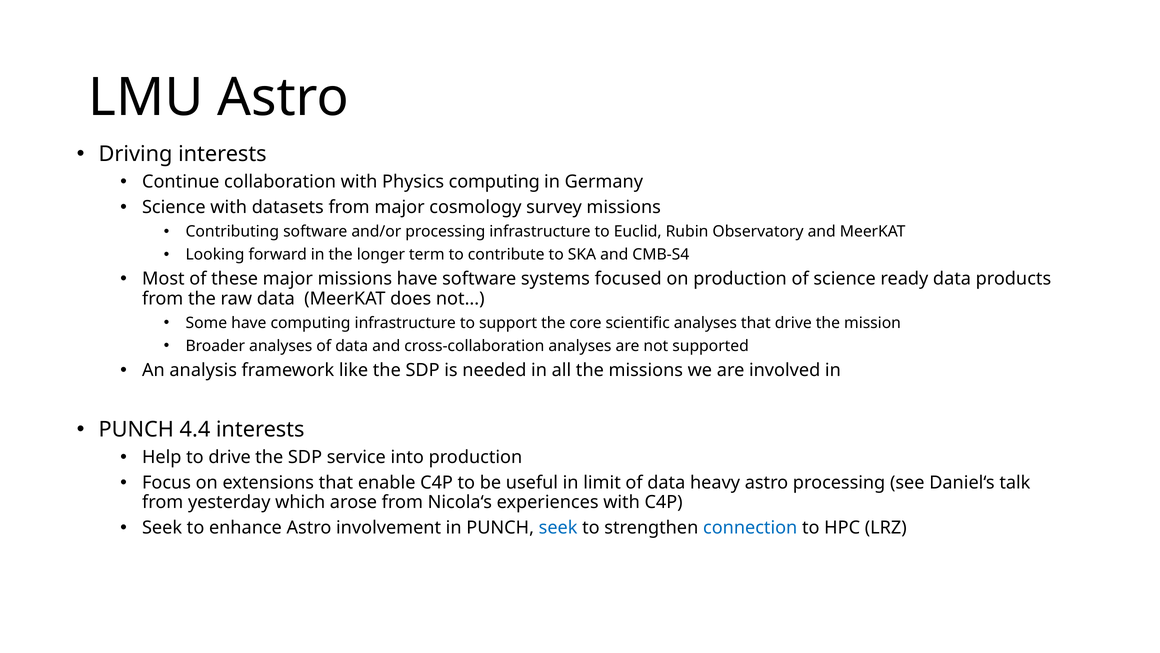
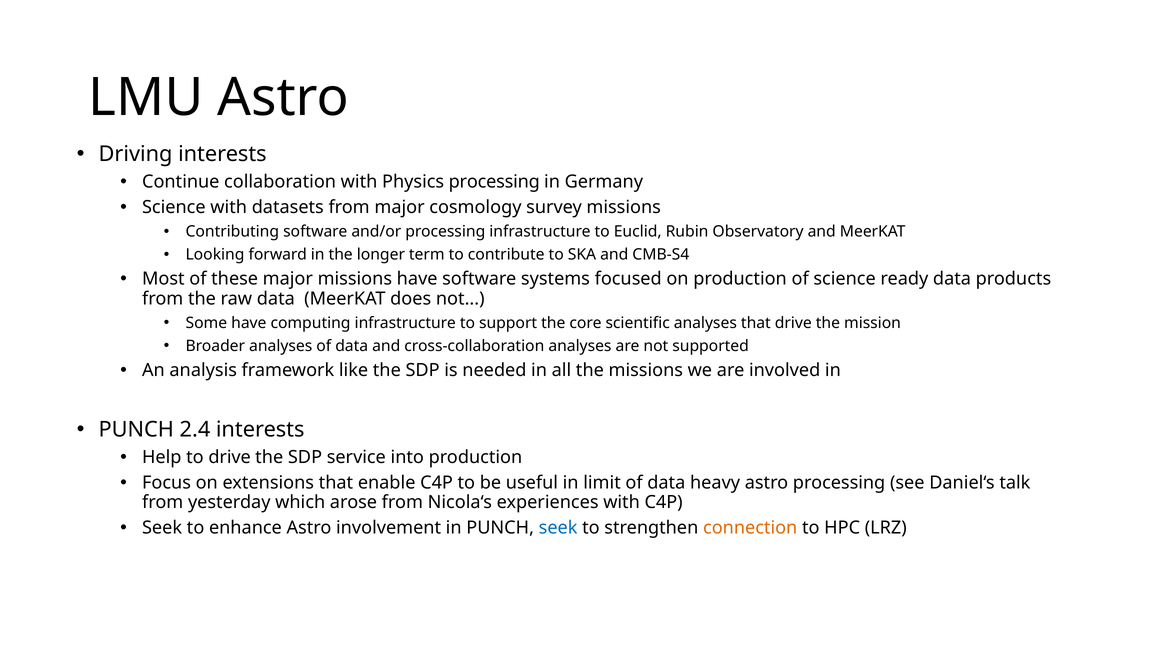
Physics computing: computing -> processing
4.4: 4.4 -> 2.4
connection colour: blue -> orange
